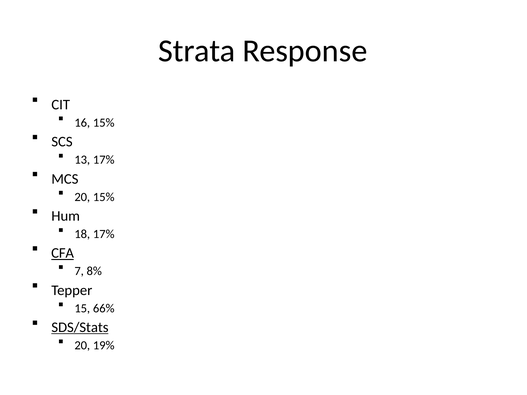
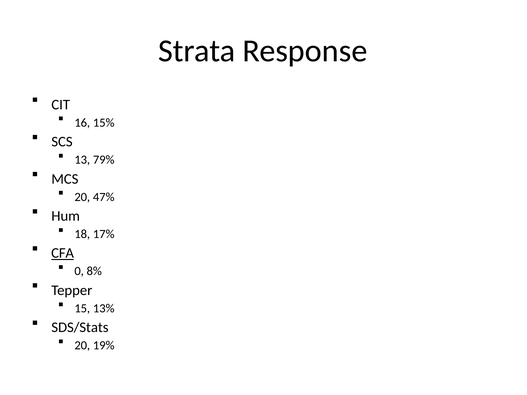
13 17%: 17% -> 79%
20 15%: 15% -> 47%
7: 7 -> 0
66%: 66% -> 13%
SDS/Stats underline: present -> none
